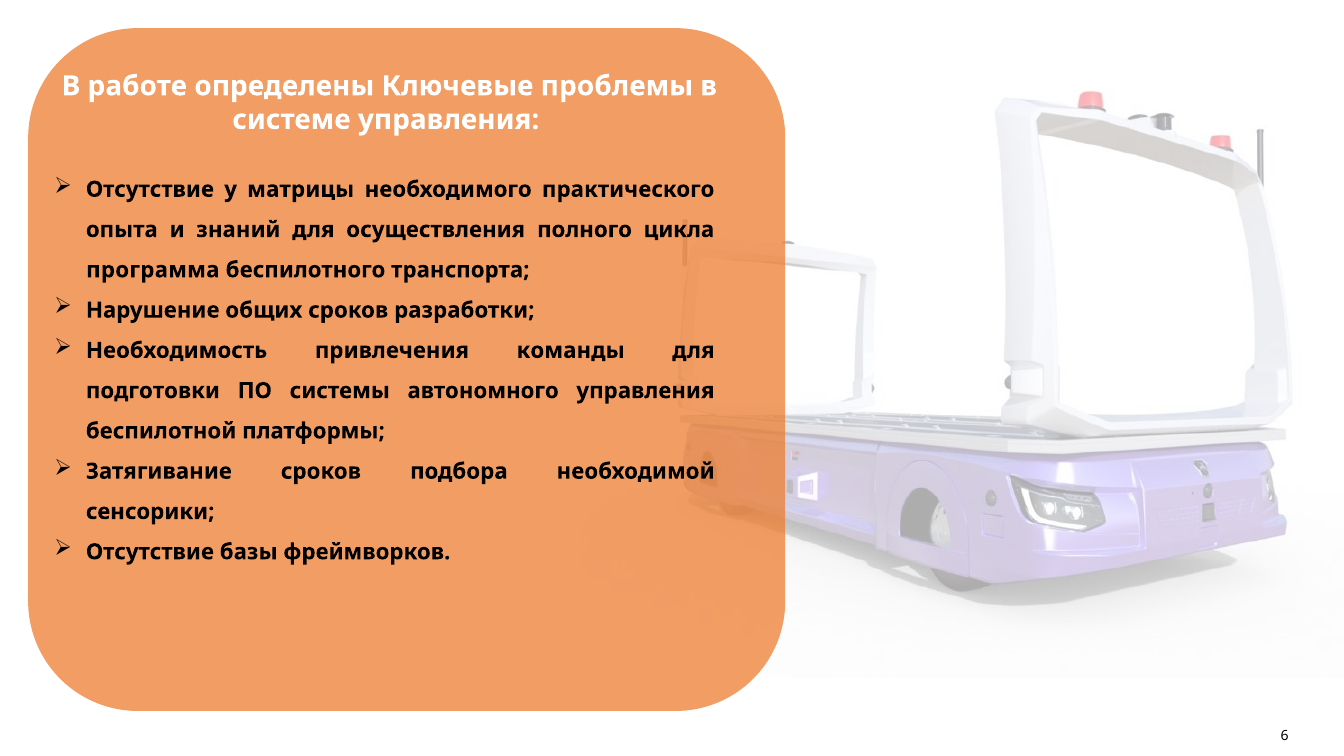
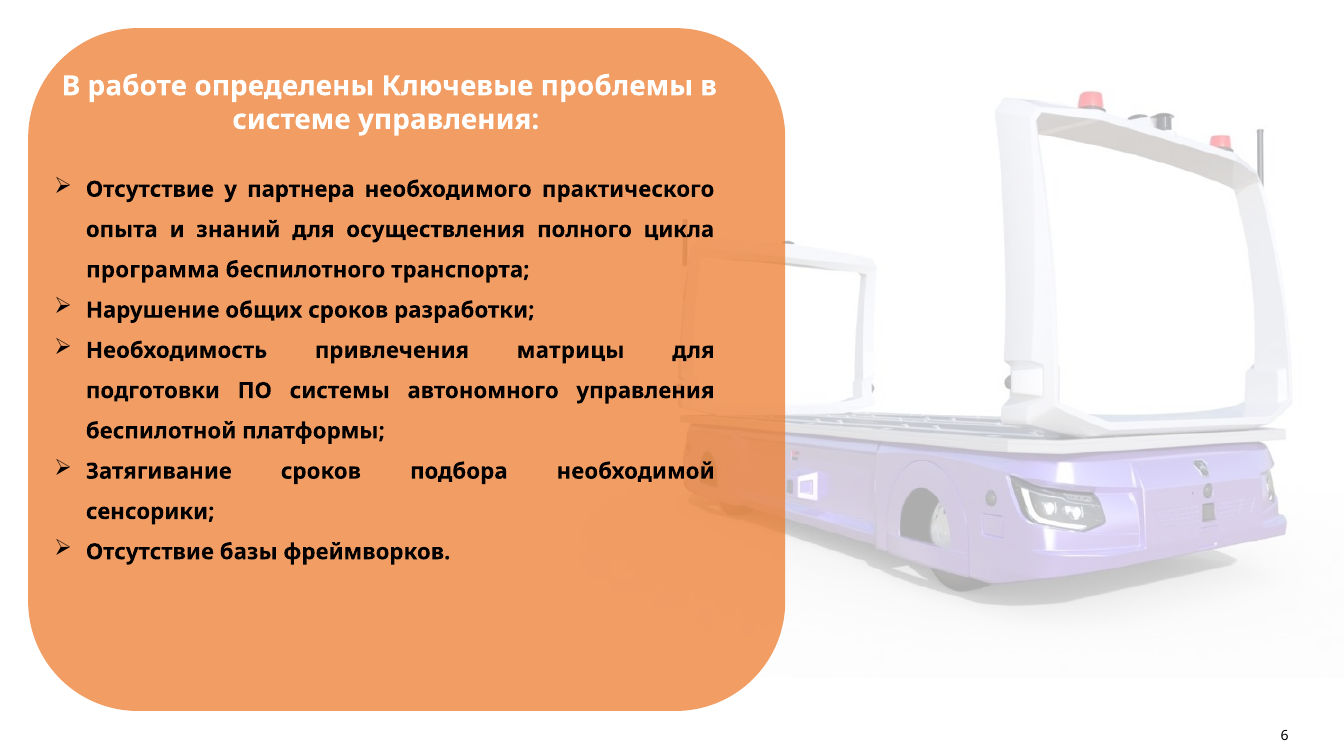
матрицы: матрицы -> партнера
команды: команды -> матрицы
